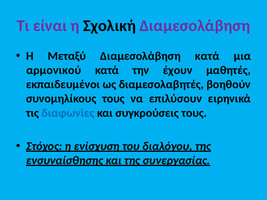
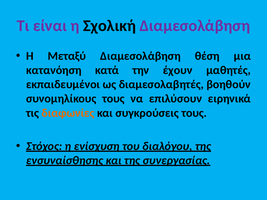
Διαμεσολάβηση κατά: κατά -> θέση
αρμονικού: αρμονικού -> κατανόηση
διαφωνίες colour: blue -> orange
